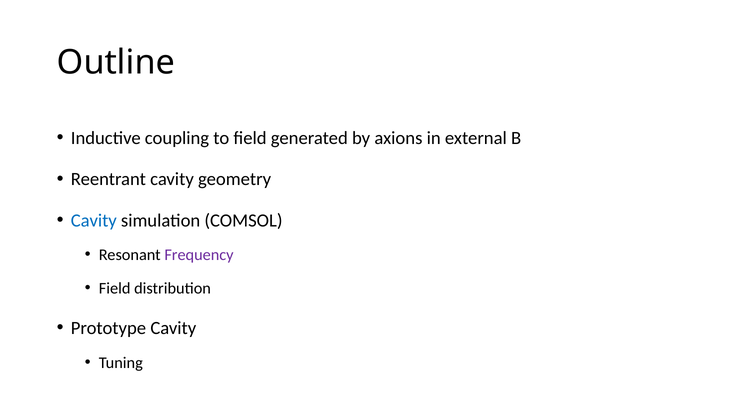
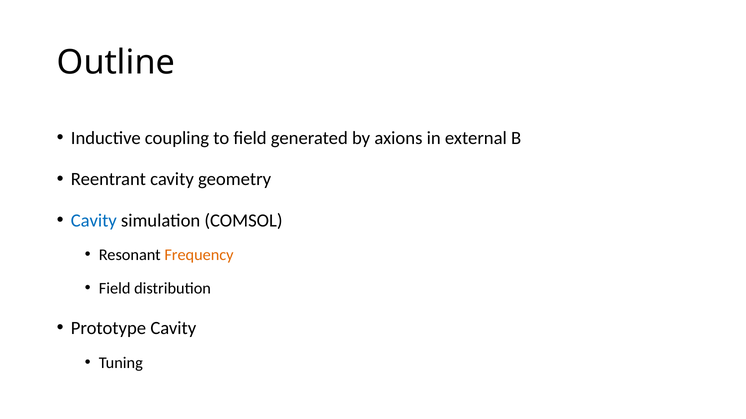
Frequency colour: purple -> orange
